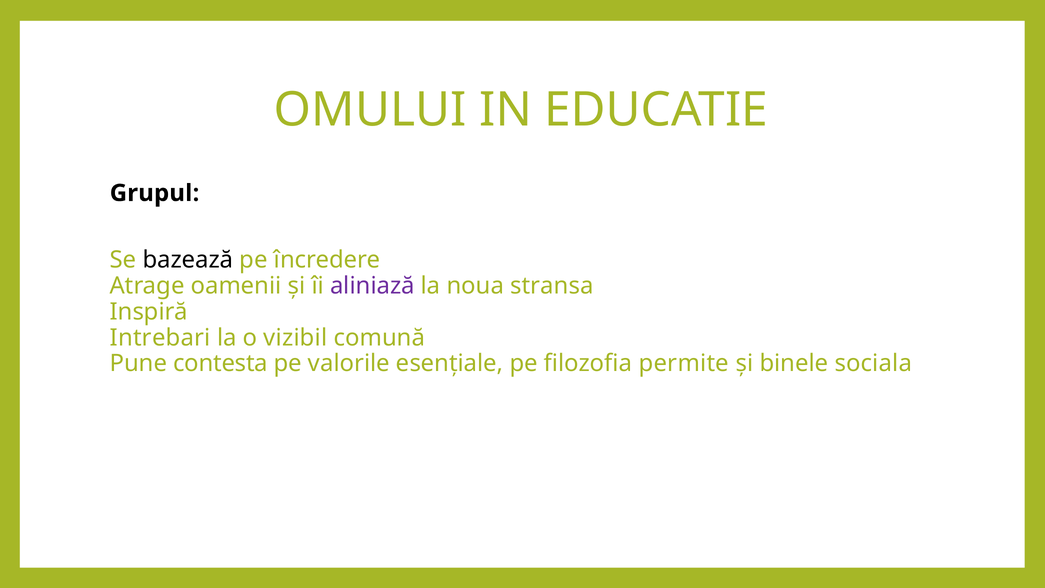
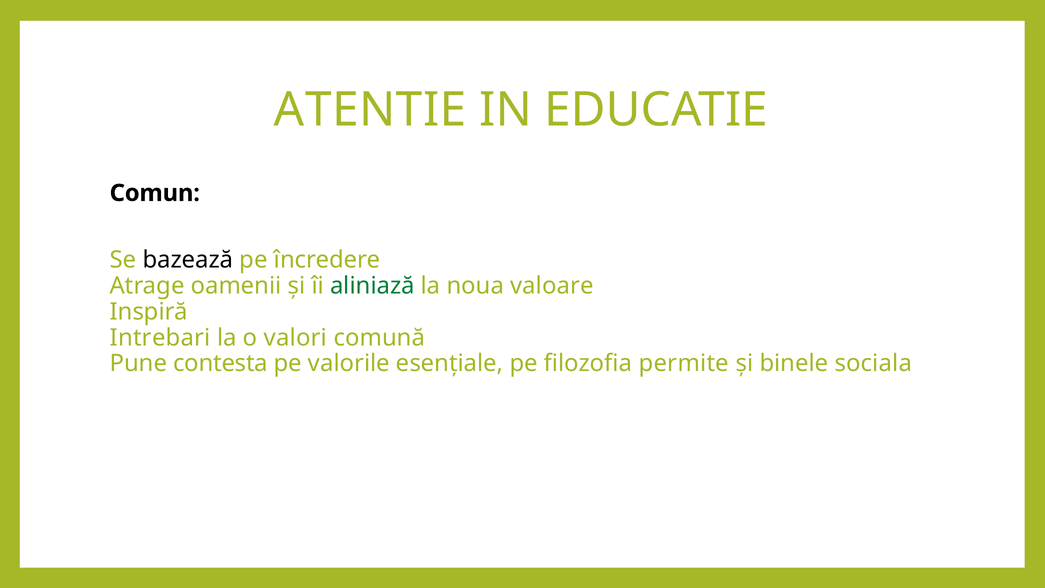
OMULUI: OMULUI -> ATENTIE
Grupul: Grupul -> Comun
aliniază colour: purple -> green
stransa: stransa -> valoare
vizibil: vizibil -> valori
